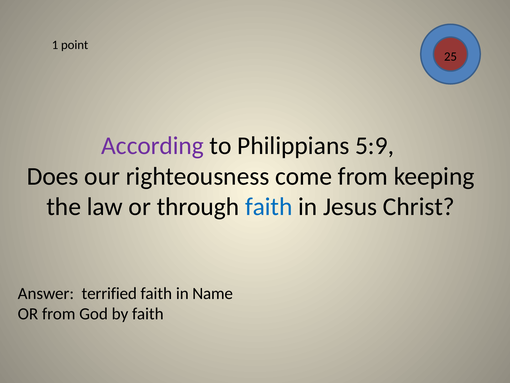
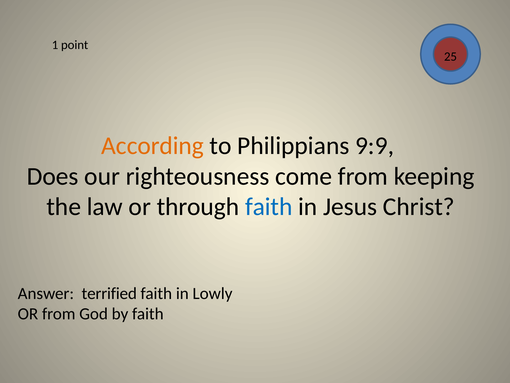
According colour: purple -> orange
5:9: 5:9 -> 9:9
Name: Name -> Lowly
